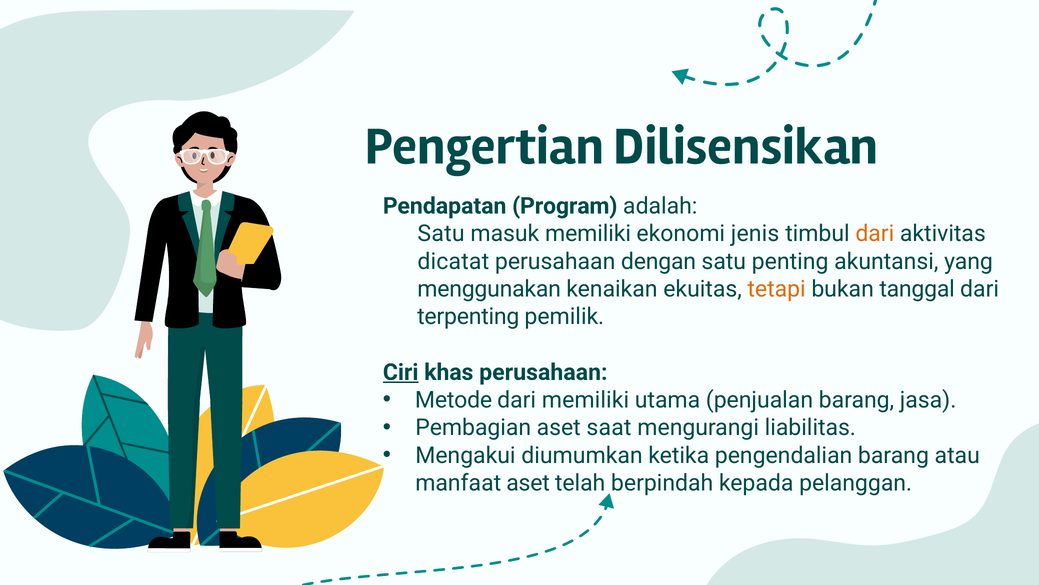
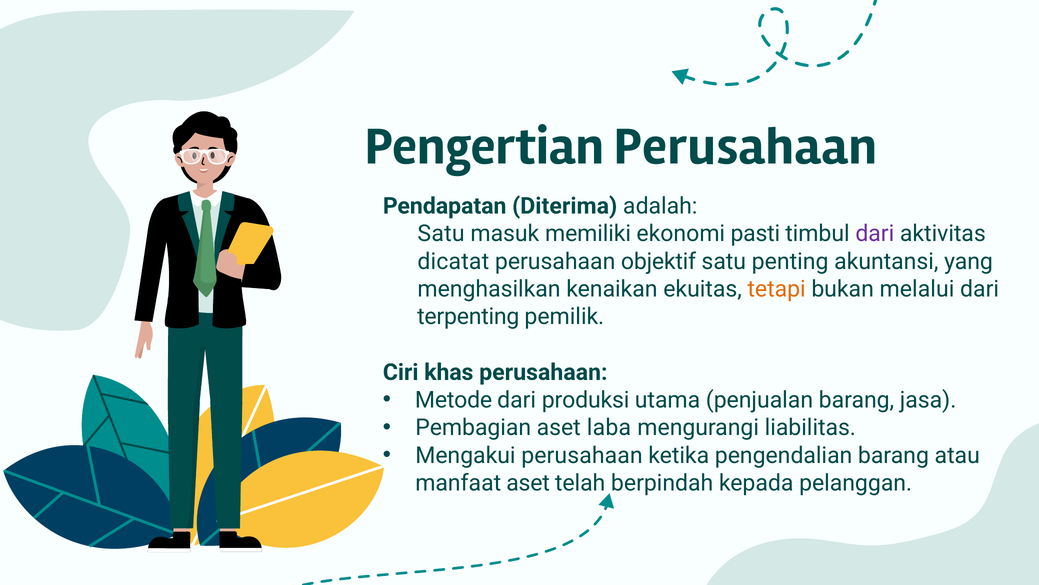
Pengertian Dilisensikan: Dilisensikan -> Perusahaan
Program: Program -> Diterima
jenis: jenis -> pasti
dari at (875, 233) colour: orange -> purple
dengan: dengan -> objektif
menggunakan: menggunakan -> menghasilkan
tanggal: tanggal -> melalui
Ciri underline: present -> none
dari memiliki: memiliki -> produksi
saat: saat -> laba
Mengakui diumumkan: diumumkan -> perusahaan
